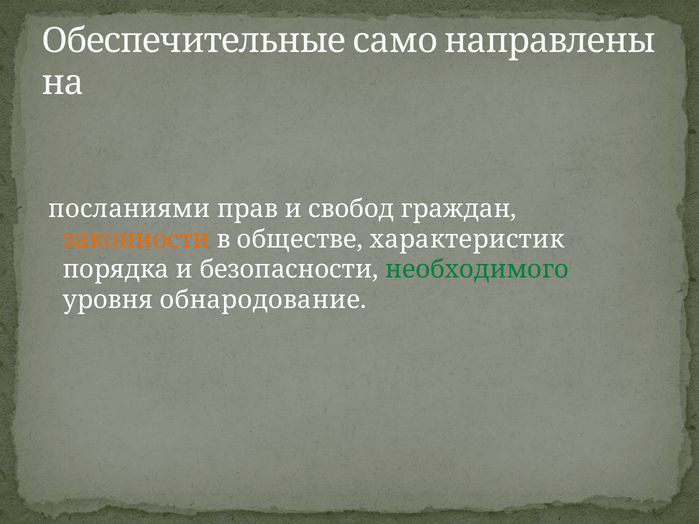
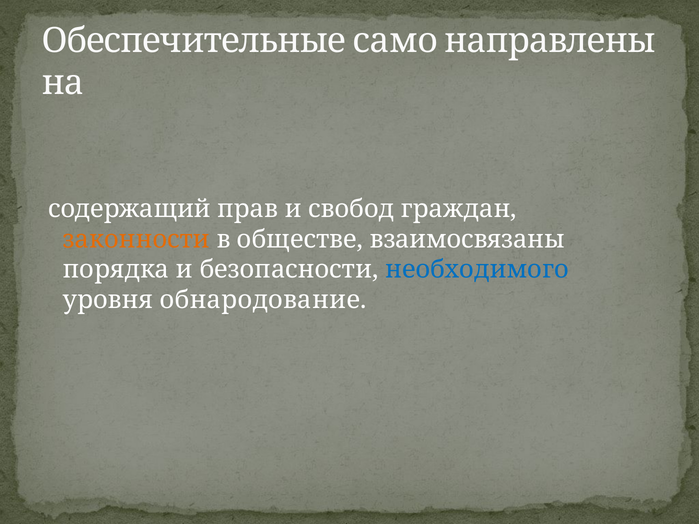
посланиями: посланиями -> содержащий
характеристик: характеристик -> взаимосвязаны
необходимого colour: green -> blue
